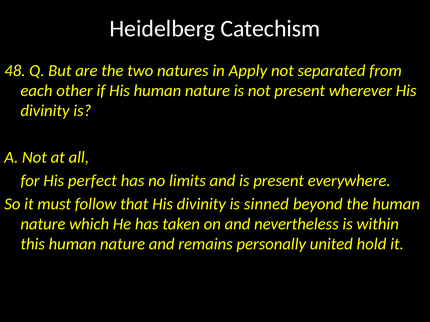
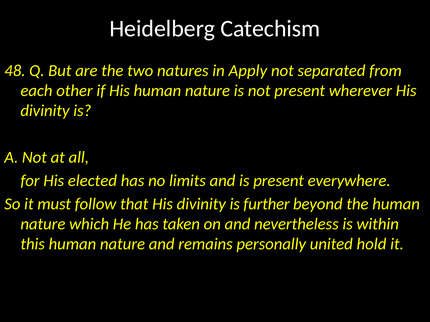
perfect: perfect -> elected
sinned: sinned -> further
